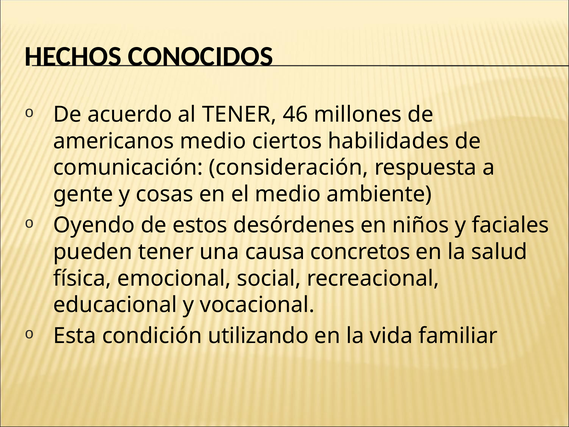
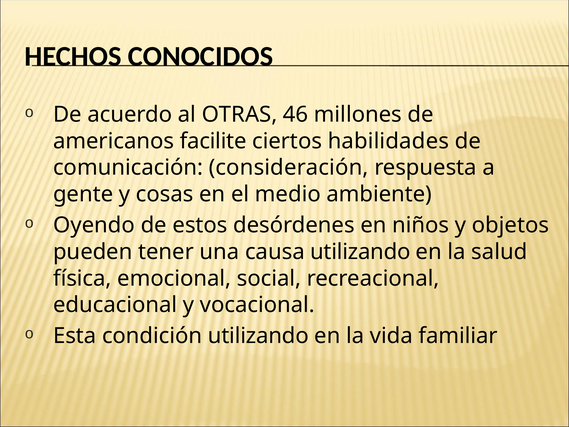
al TENER: TENER -> OTRAS
americanos medio: medio -> facilite
faciales: faciales -> objetos
causa concretos: concretos -> utilizando
